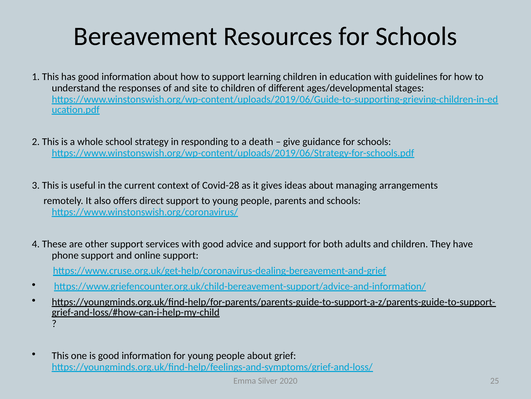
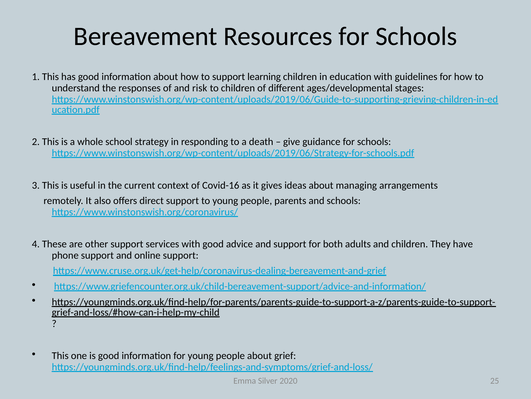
site: site -> risk
Covid-28: Covid-28 -> Covid-16
